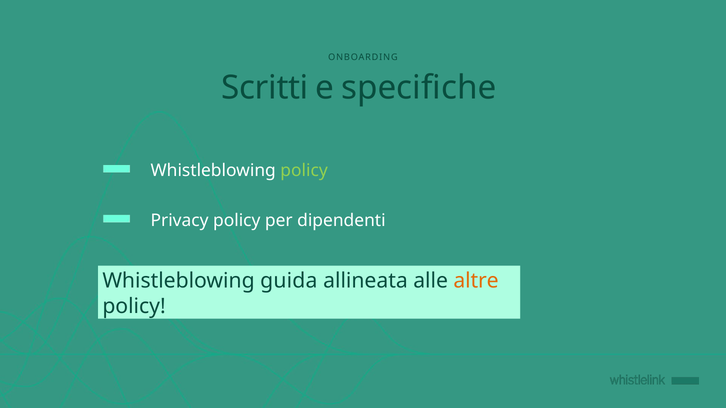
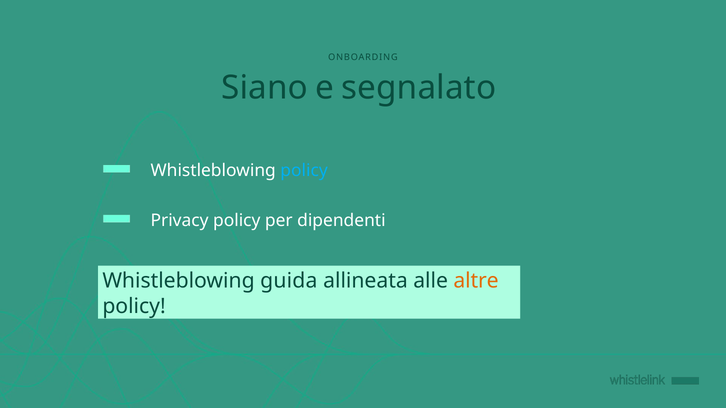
Scritti: Scritti -> Siano
specifiche: specifiche -> segnalato
policy at (304, 171) colour: light green -> light blue
